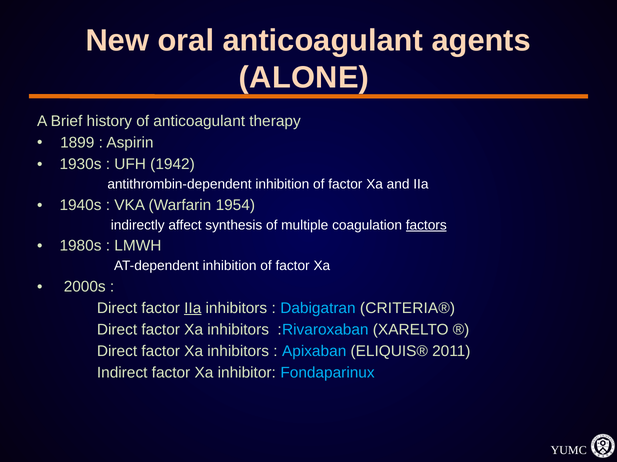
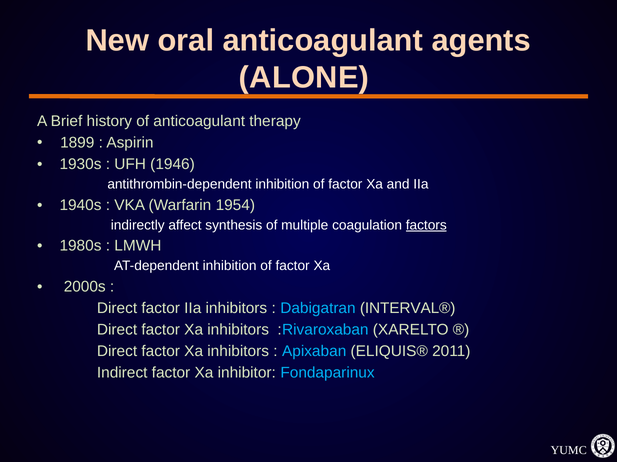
1942: 1942 -> 1946
IIa at (193, 309) underline: present -> none
CRITERIA®: CRITERIA® -> INTERVAL®
